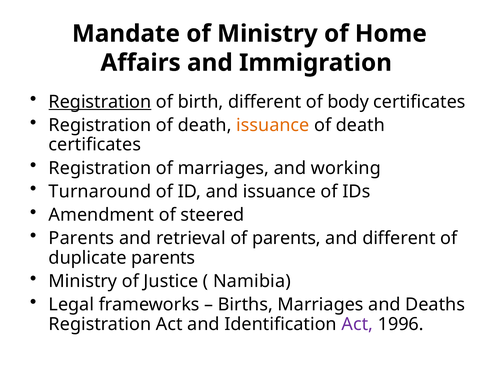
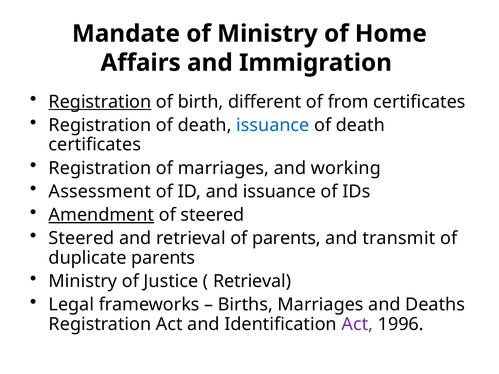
body: body -> from
issuance at (273, 125) colour: orange -> blue
Turnaround: Turnaround -> Assessment
Amendment underline: none -> present
Parents at (81, 239): Parents -> Steered
and different: different -> transmit
Namibia at (252, 281): Namibia -> Retrieval
